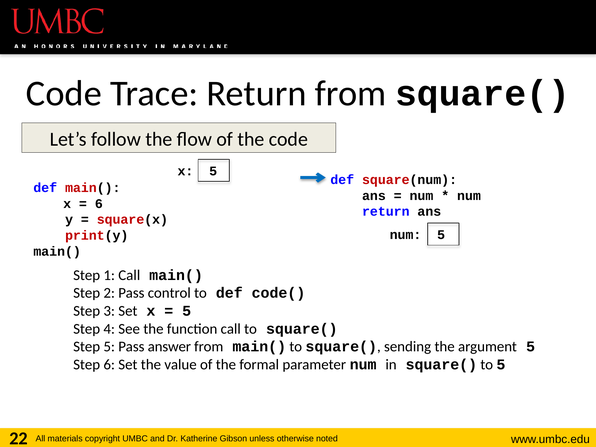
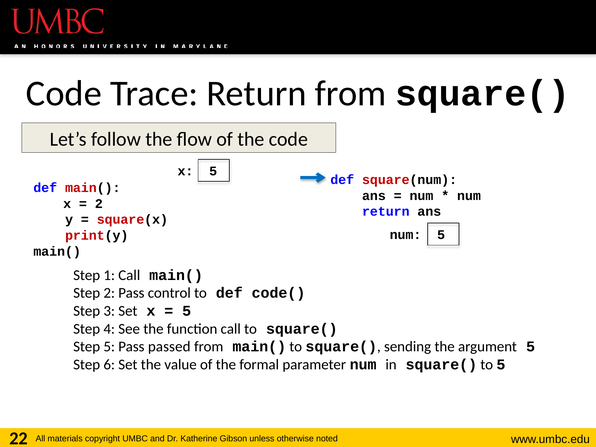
6 at (99, 204): 6 -> 2
answer: answer -> passed
